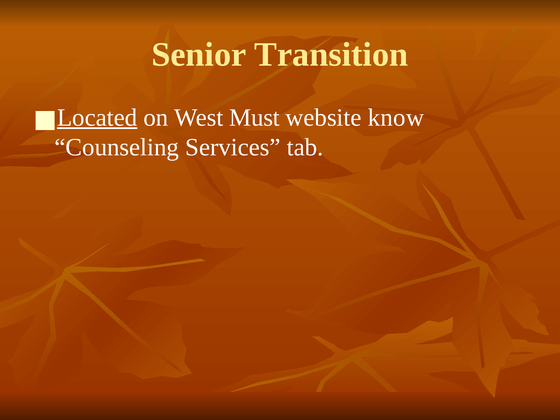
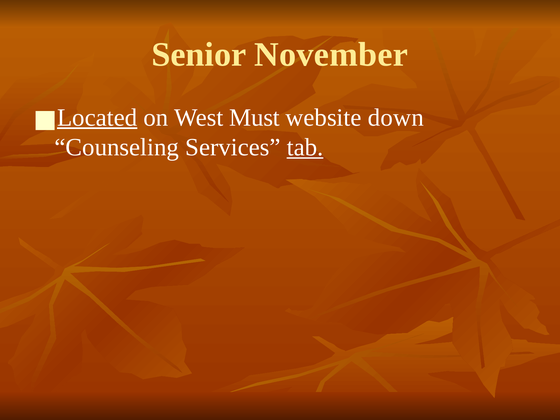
Transition: Transition -> November
know: know -> down
tab underline: none -> present
